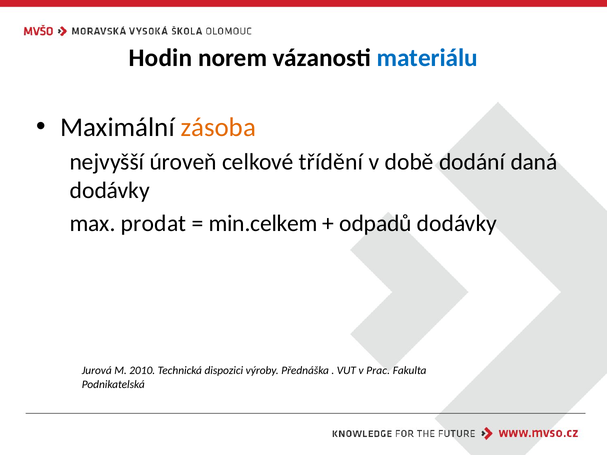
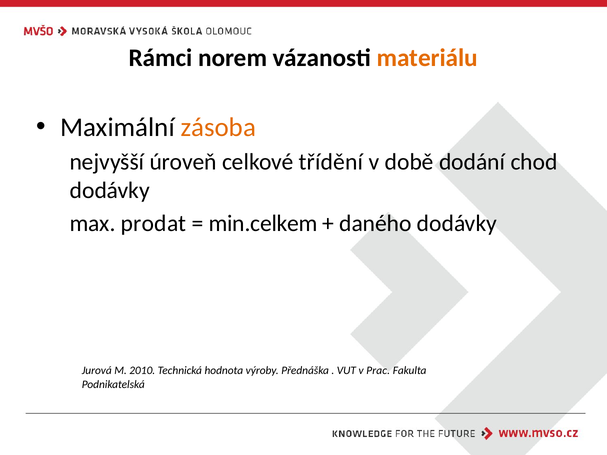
Hodin: Hodin -> Rámci
materiálu colour: blue -> orange
daná: daná -> chod
odpadů: odpadů -> daného
dispozici: dispozici -> hodnota
